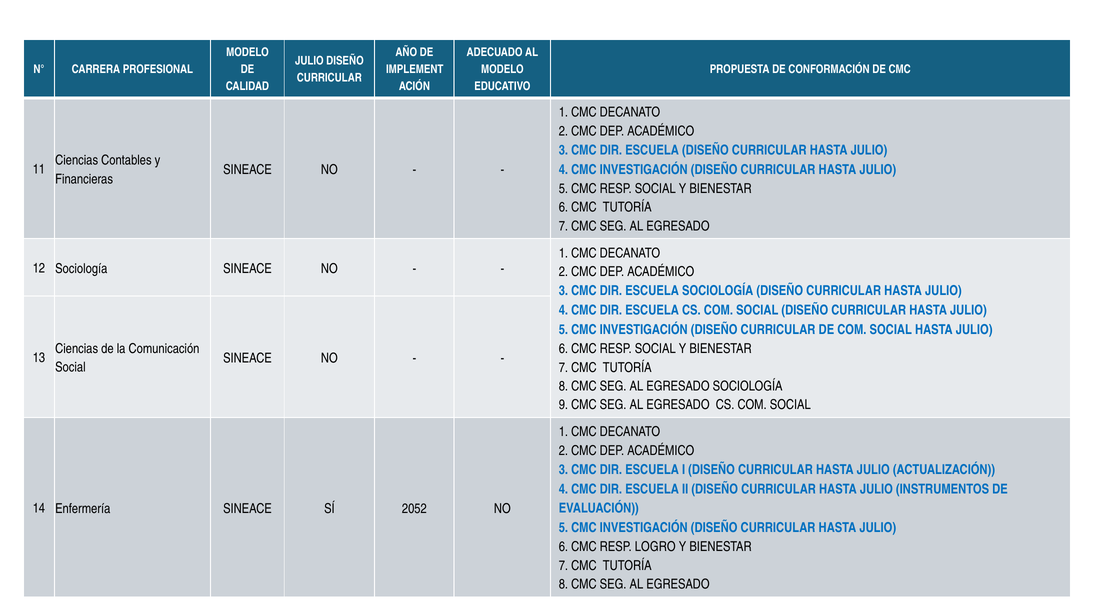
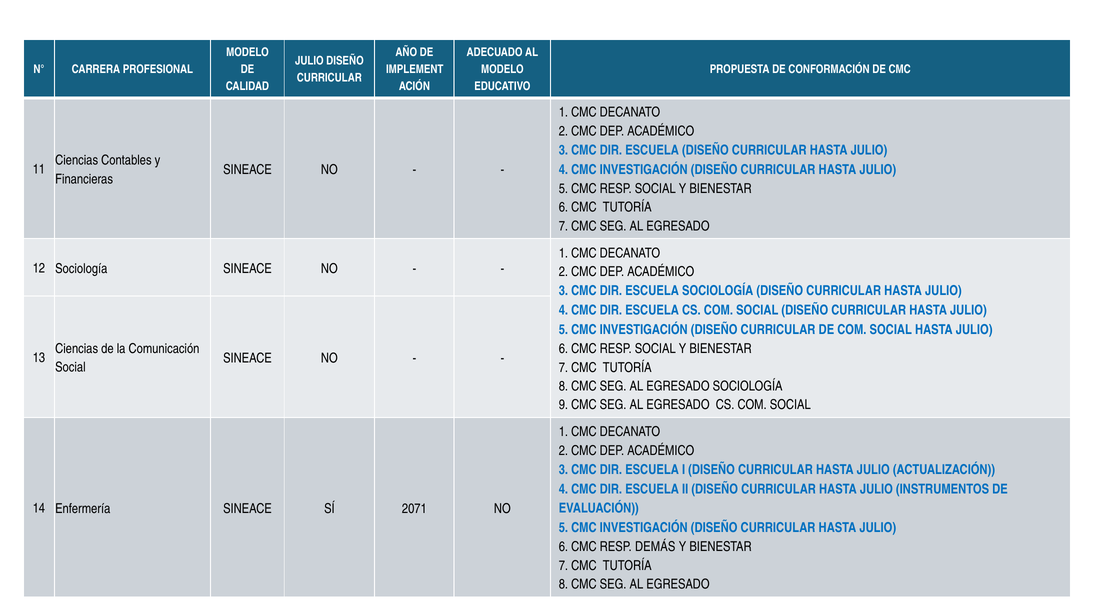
2052: 2052 -> 2071
LOGRO: LOGRO -> DEMÁS
